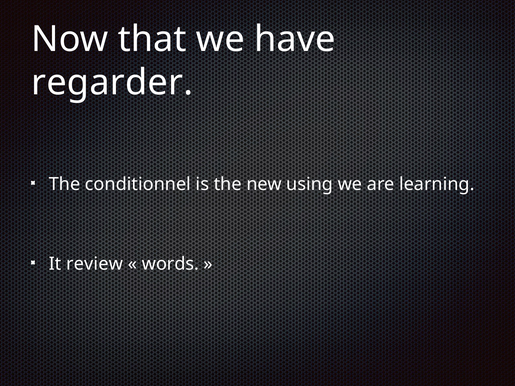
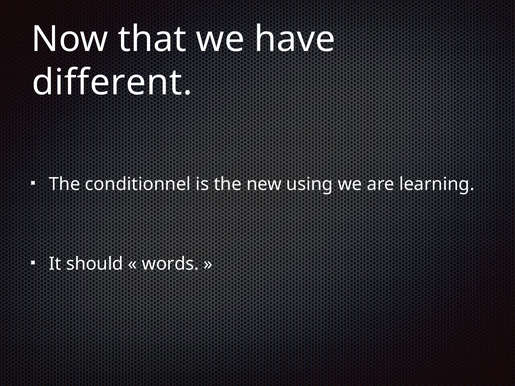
regarder: regarder -> different
review: review -> should
